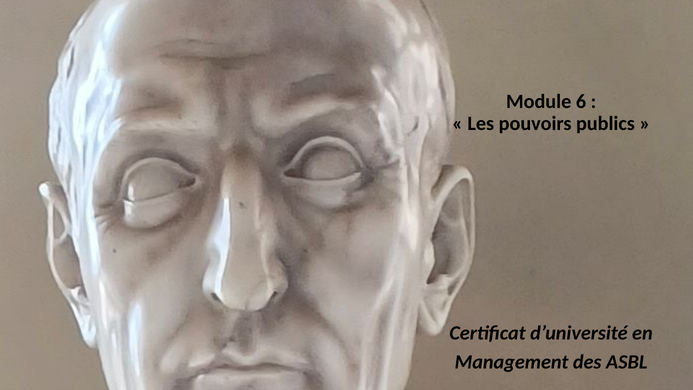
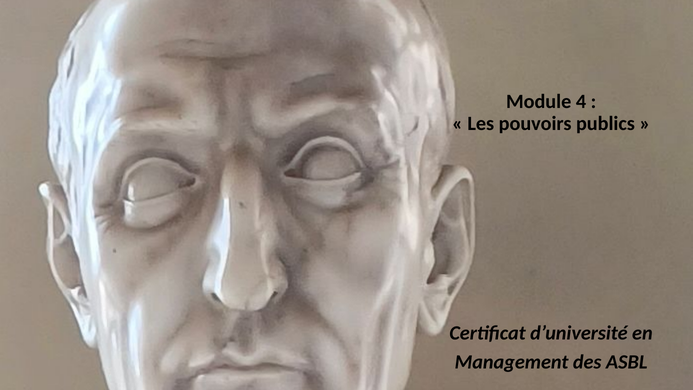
6: 6 -> 4
